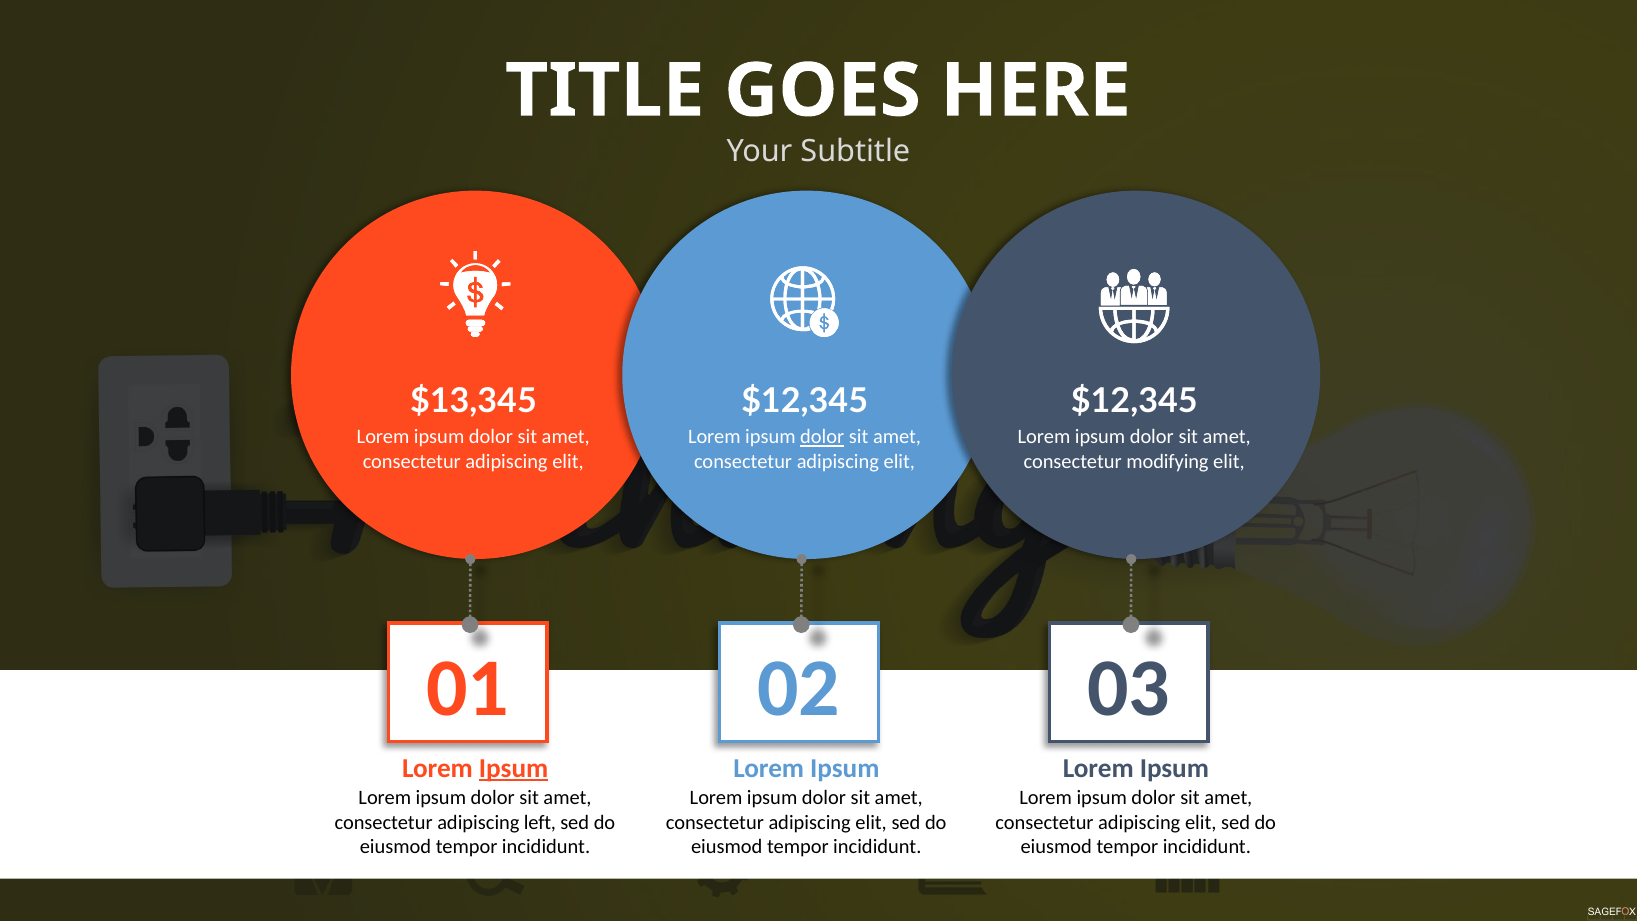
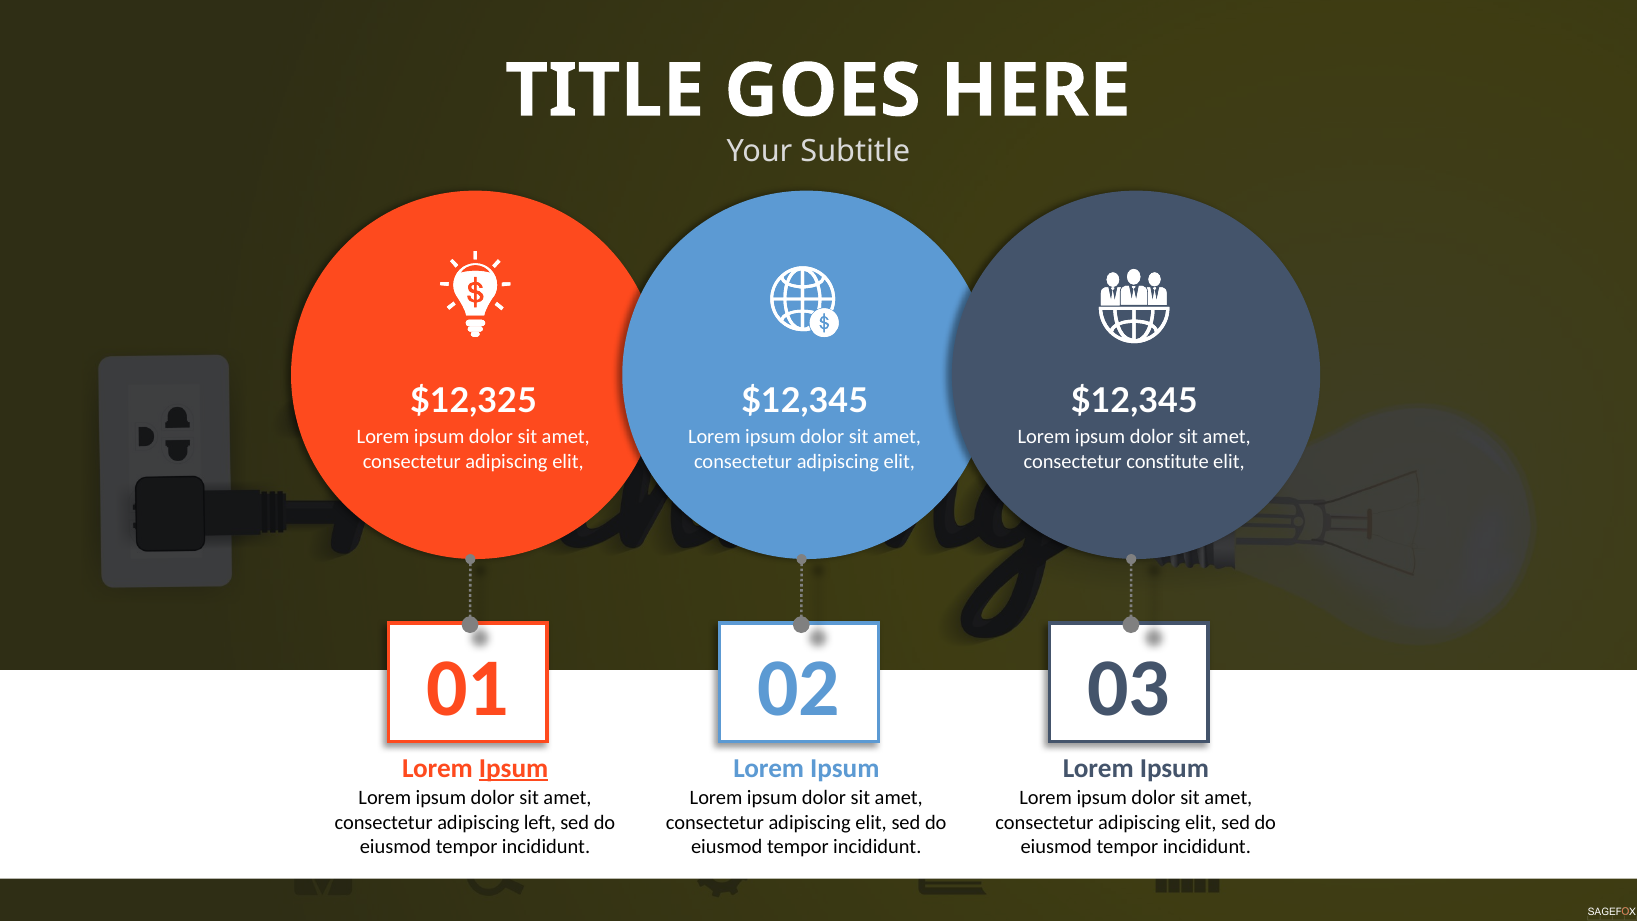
$13,345: $13,345 -> $12,325
dolor at (822, 437) underline: present -> none
modifying: modifying -> constitute
